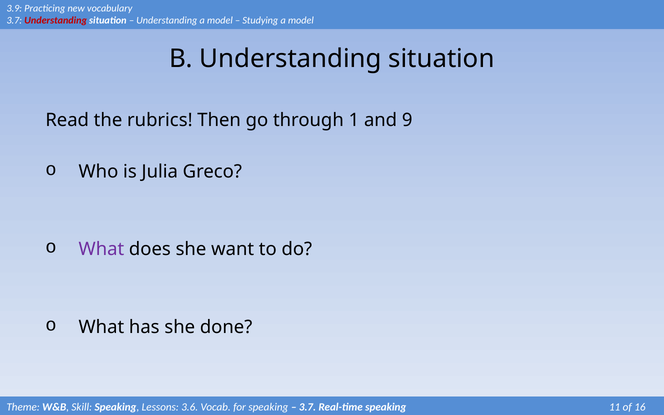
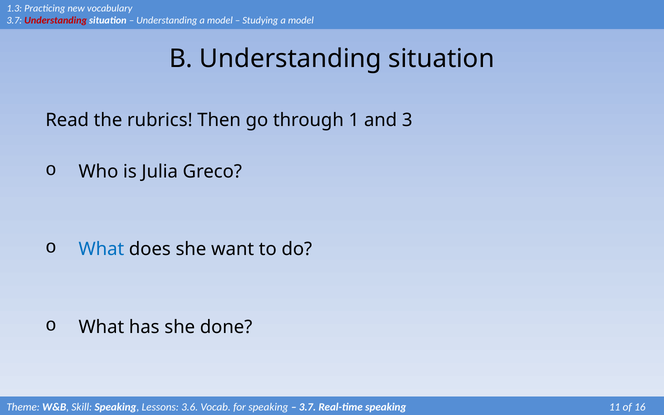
3.9: 3.9 -> 1.3
9: 9 -> 3
What at (101, 249) colour: purple -> blue
